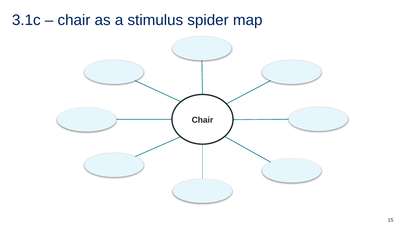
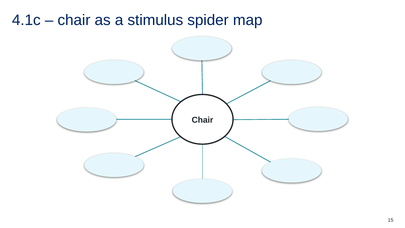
3.1c: 3.1c -> 4.1c
